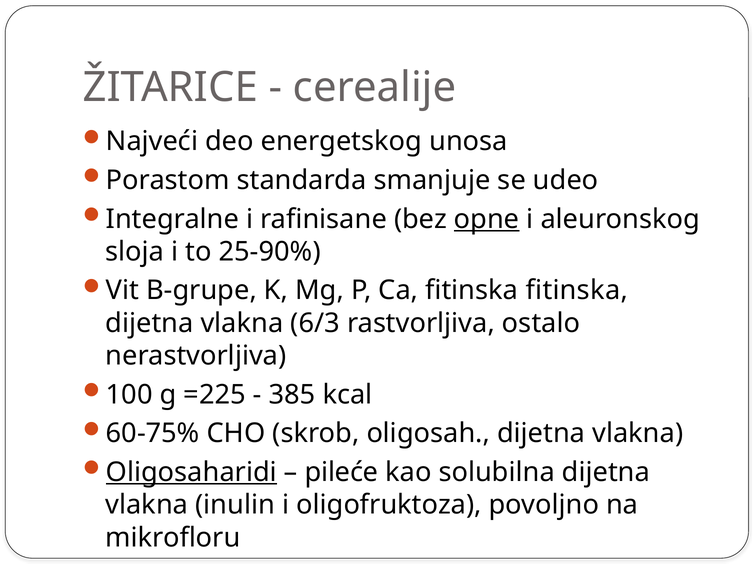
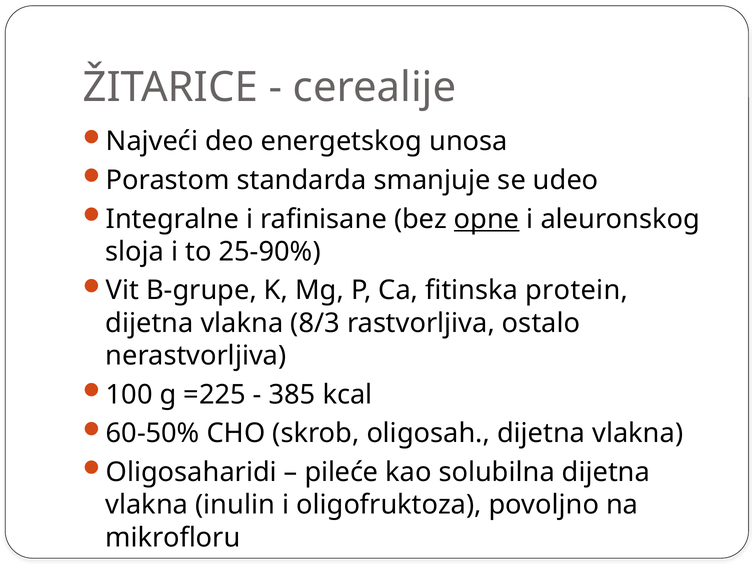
fitinska fitinska: fitinska -> protein
6/3: 6/3 -> 8/3
60-75%: 60-75% -> 60-50%
Oligosaharidi underline: present -> none
